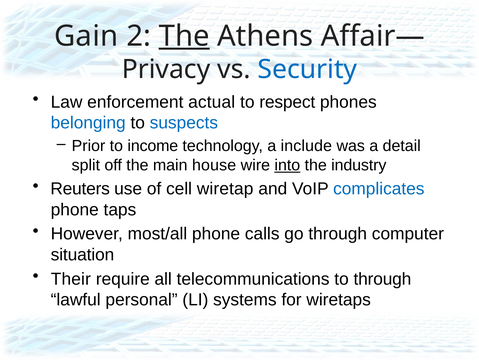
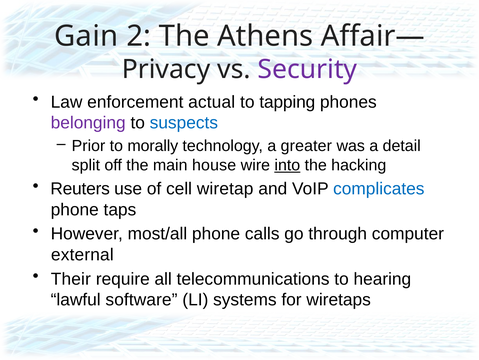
The at (184, 36) underline: present -> none
Security colour: blue -> purple
respect: respect -> tapping
belonging colour: blue -> purple
income: income -> morally
include: include -> greater
industry: industry -> hacking
situation: situation -> external
to through: through -> hearing
personal: personal -> software
